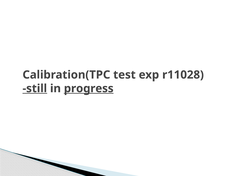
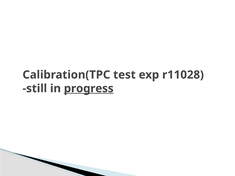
still underline: present -> none
